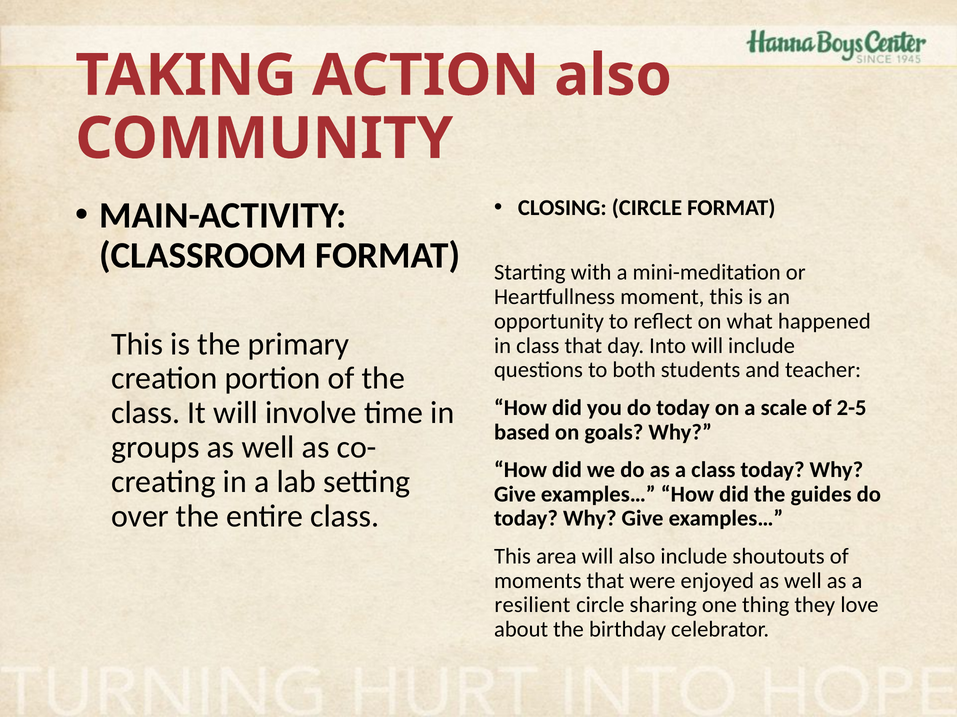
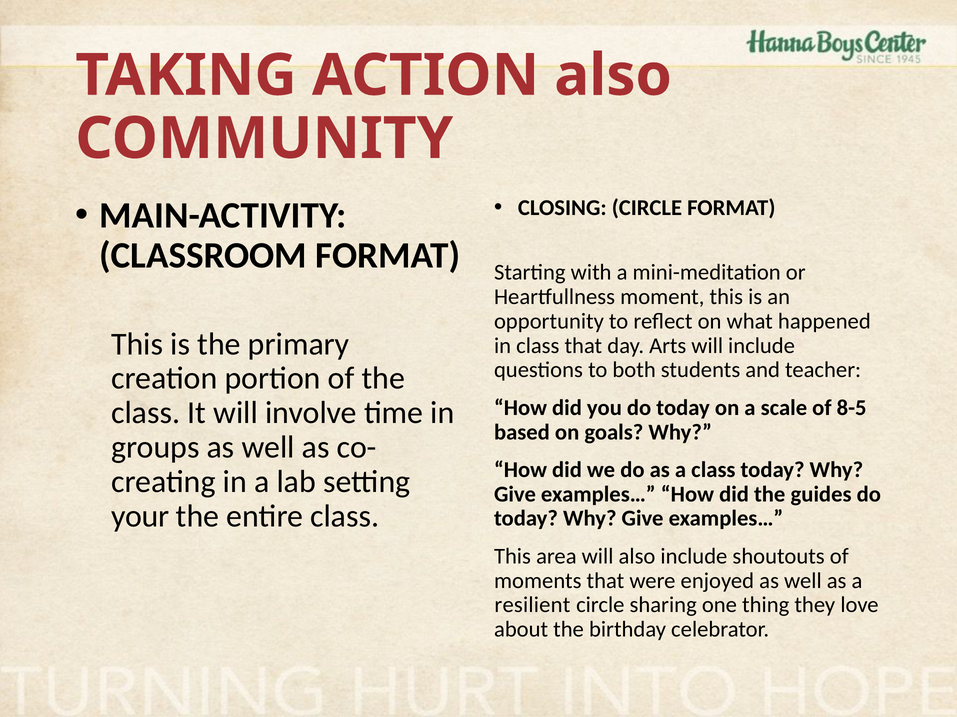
Into: Into -> Arts
2-5: 2-5 -> 8-5
over: over -> your
